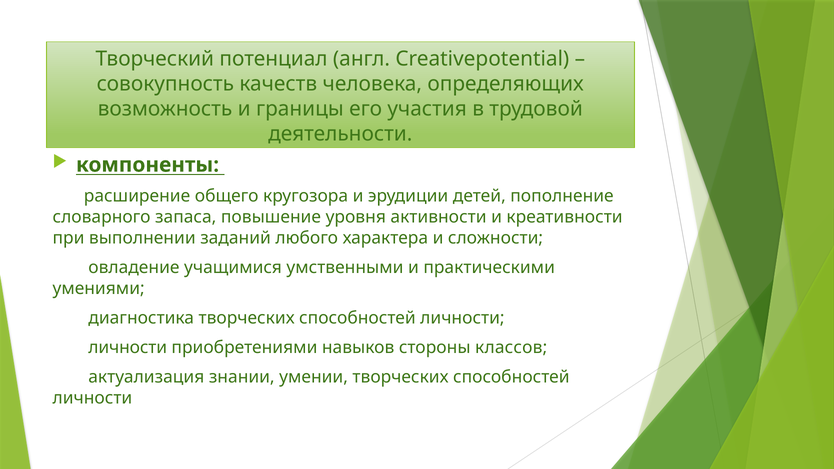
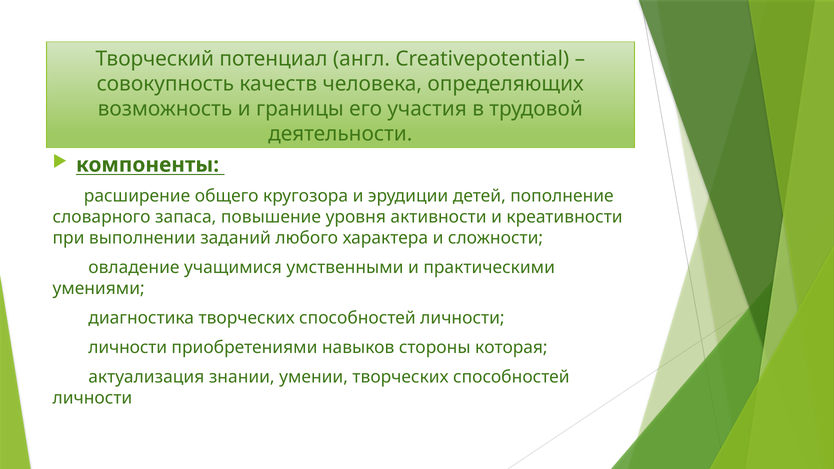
классов: классов -> которая
